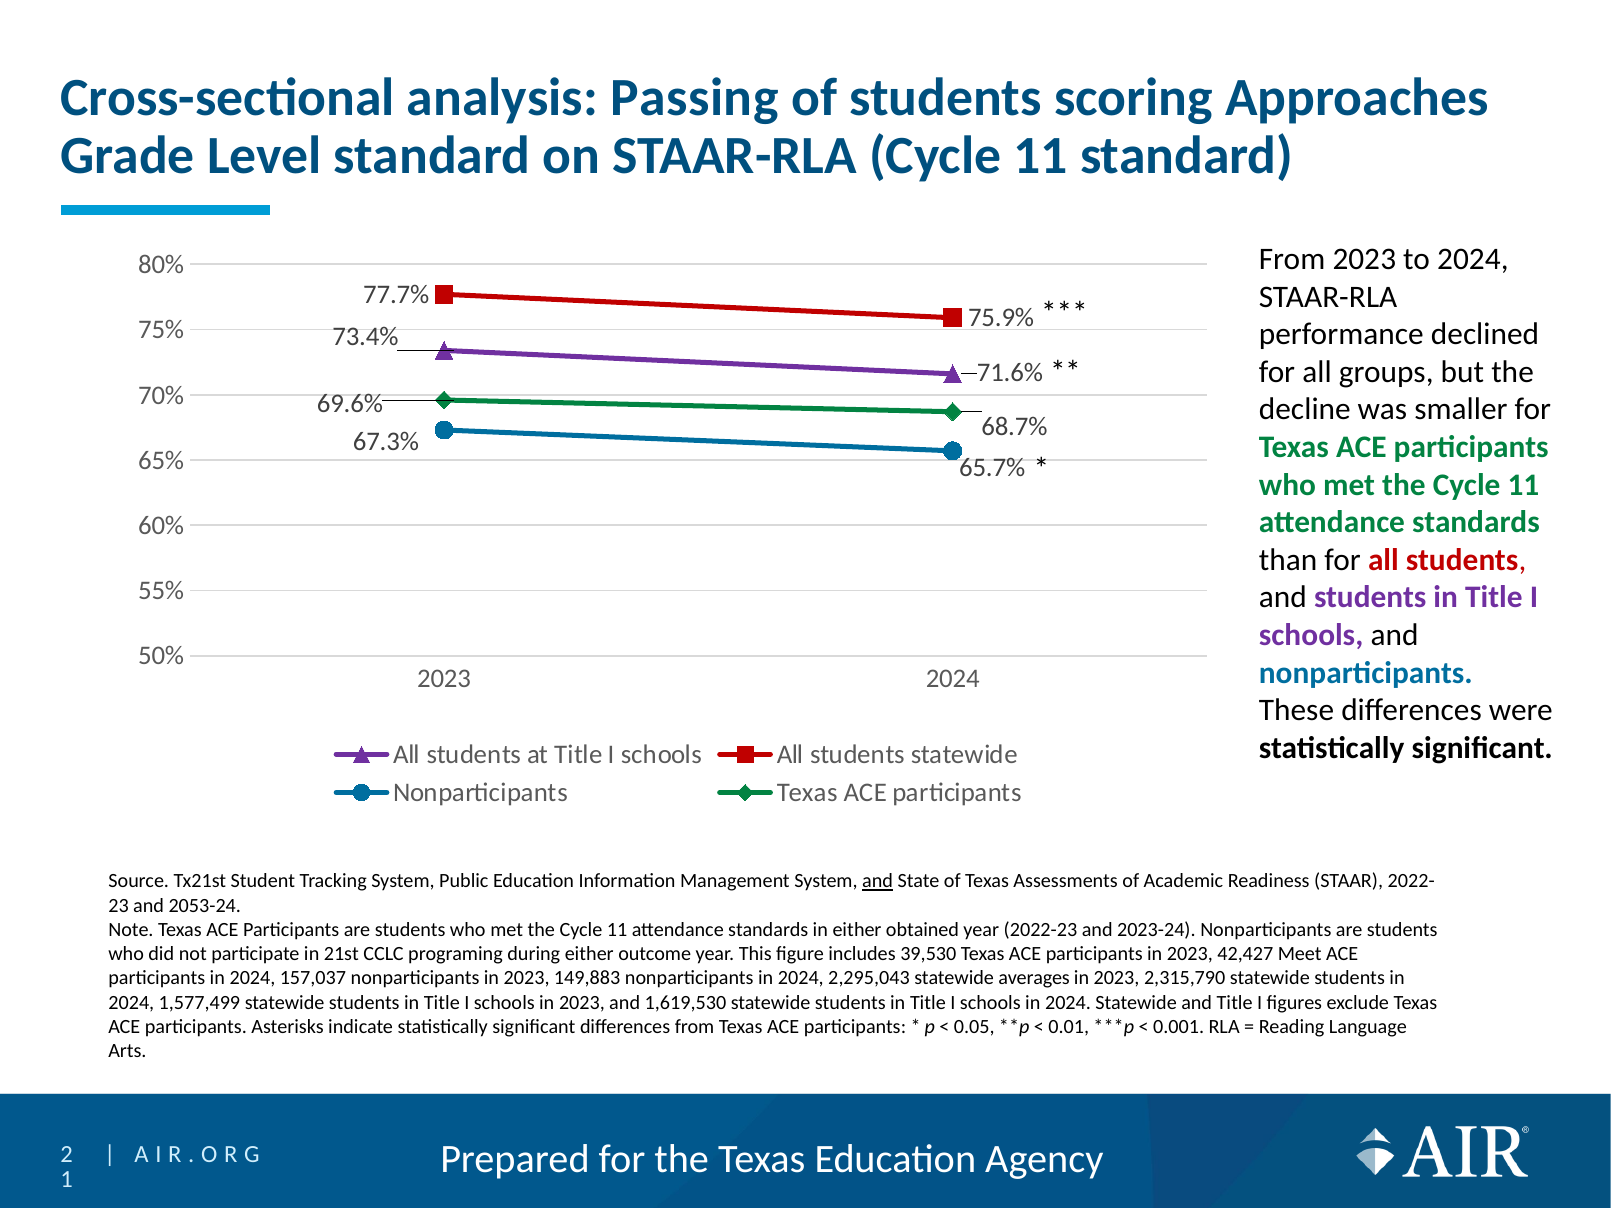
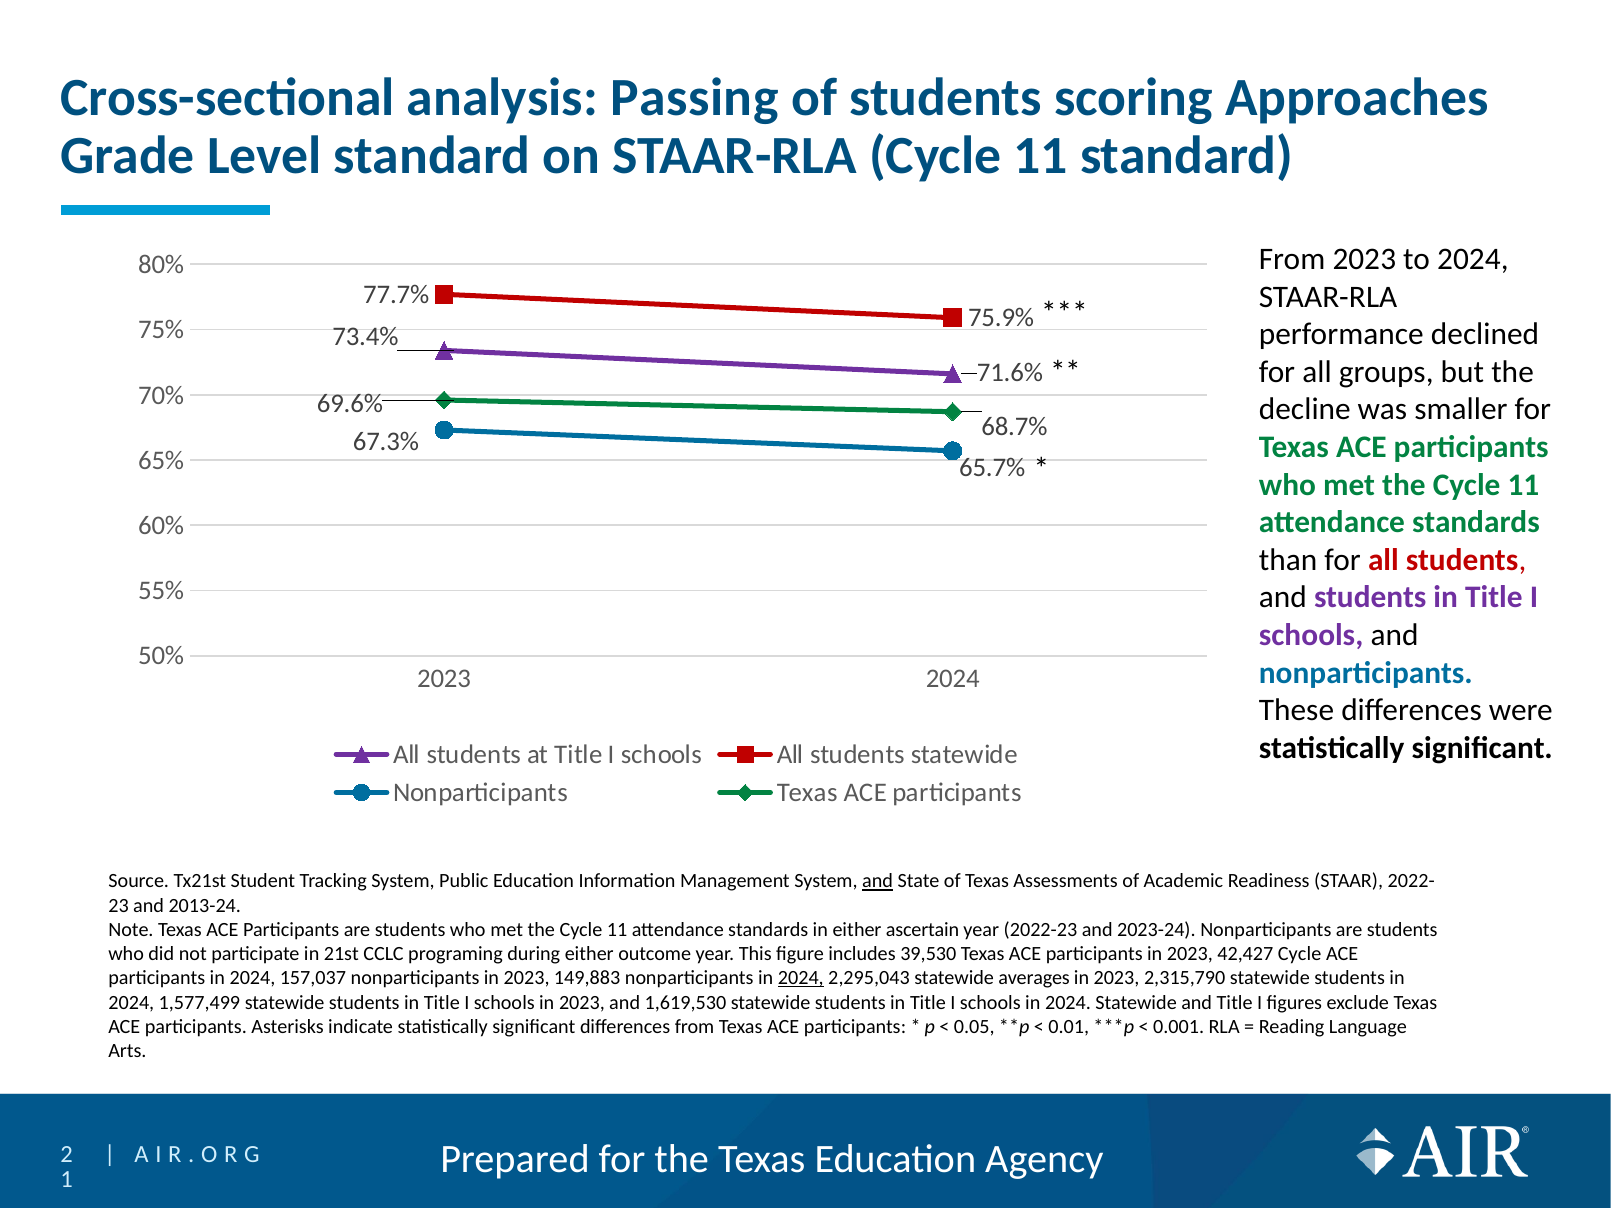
2053-24: 2053-24 -> 2013-24
obtained: obtained -> ascertain
42,427 Meet: Meet -> Cycle
2024 at (801, 978) underline: none -> present
